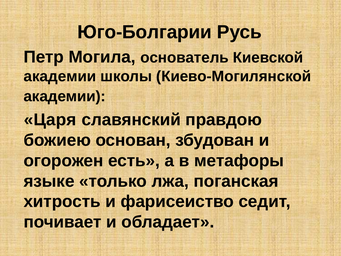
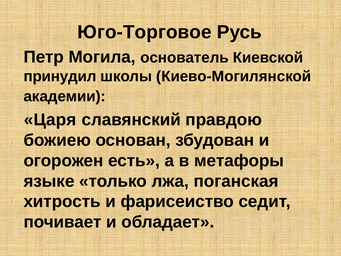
Юго-Болгарии: Юго-Болгарии -> Юго-Торговое
академии at (60, 76): академии -> принудил
